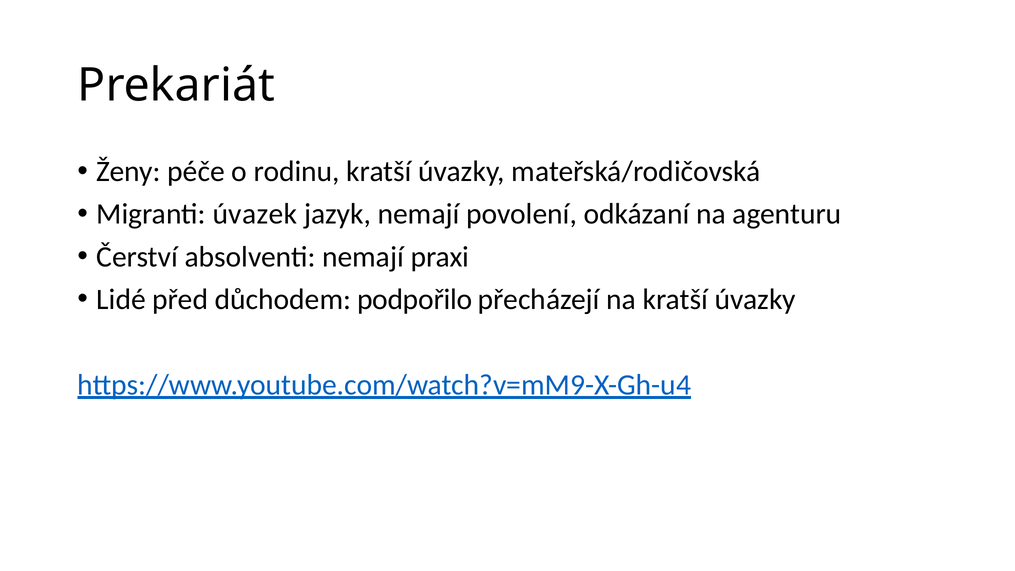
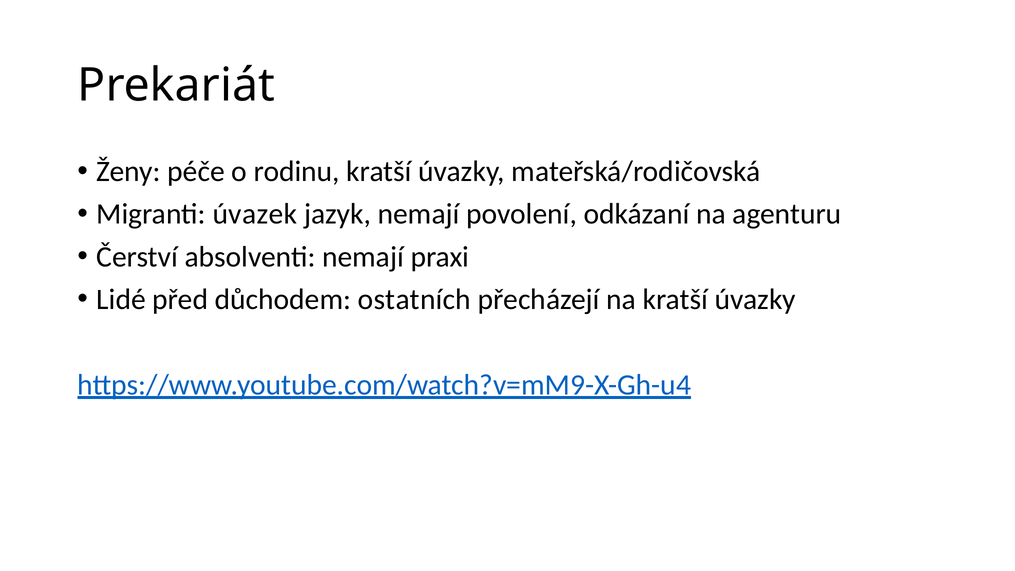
podpořilo: podpořilo -> ostatních
